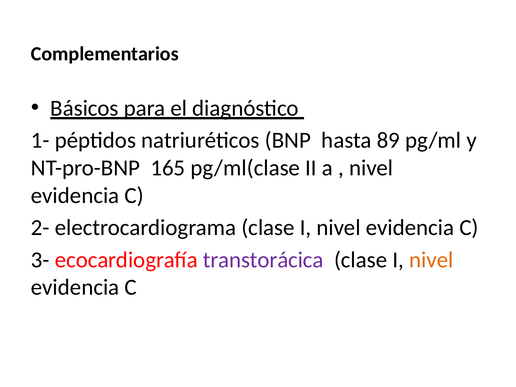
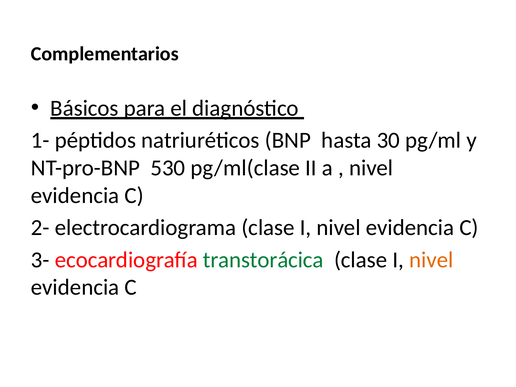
89: 89 -> 30
165: 165 -> 530
transtorácica colour: purple -> green
